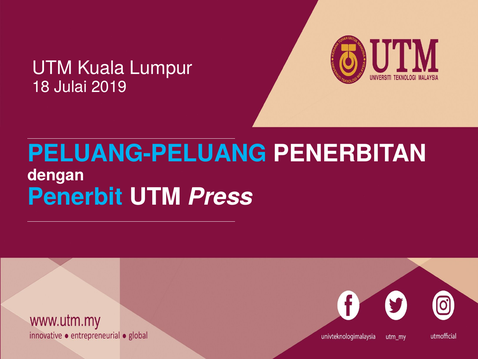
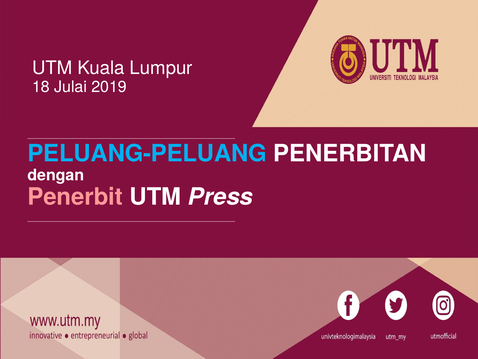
Penerbit colour: light blue -> pink
